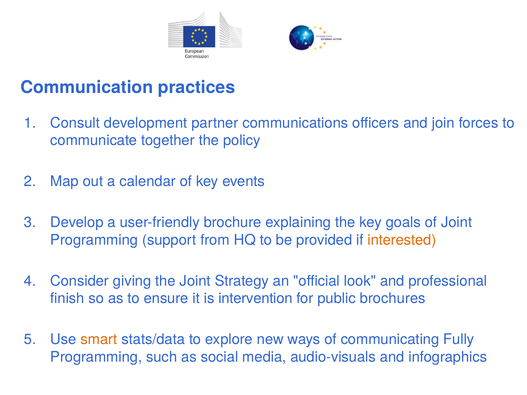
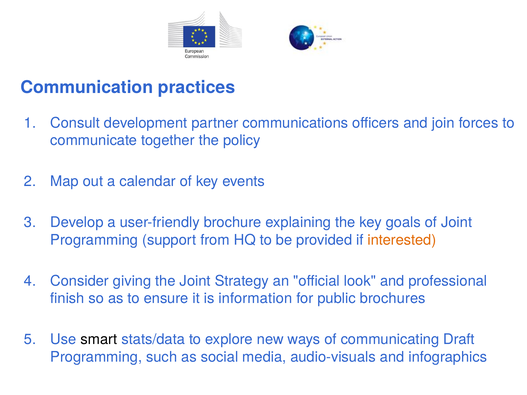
intervention: intervention -> information
smart colour: orange -> black
Fully: Fully -> Draft
